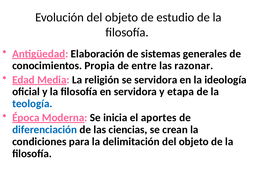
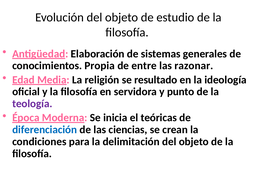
se servidora: servidora -> resultado
etapa: etapa -> punto
teología colour: blue -> purple
aportes: aportes -> teóricas
